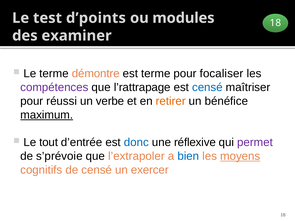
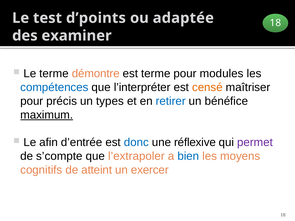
modules: modules -> adaptée
focaliser: focaliser -> modules
compétences colour: purple -> blue
l’rattrapage: l’rattrapage -> l’interpréter
censé at (207, 87) colour: blue -> orange
réussi: réussi -> précis
verbe: verbe -> types
retirer colour: orange -> blue
tout: tout -> afin
s’prévoie: s’prévoie -> s’compte
moyens underline: present -> none
de censé: censé -> atteint
